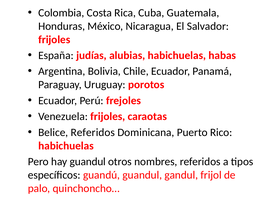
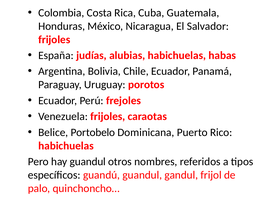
Belice Referidos: Referidos -> Portobelo
